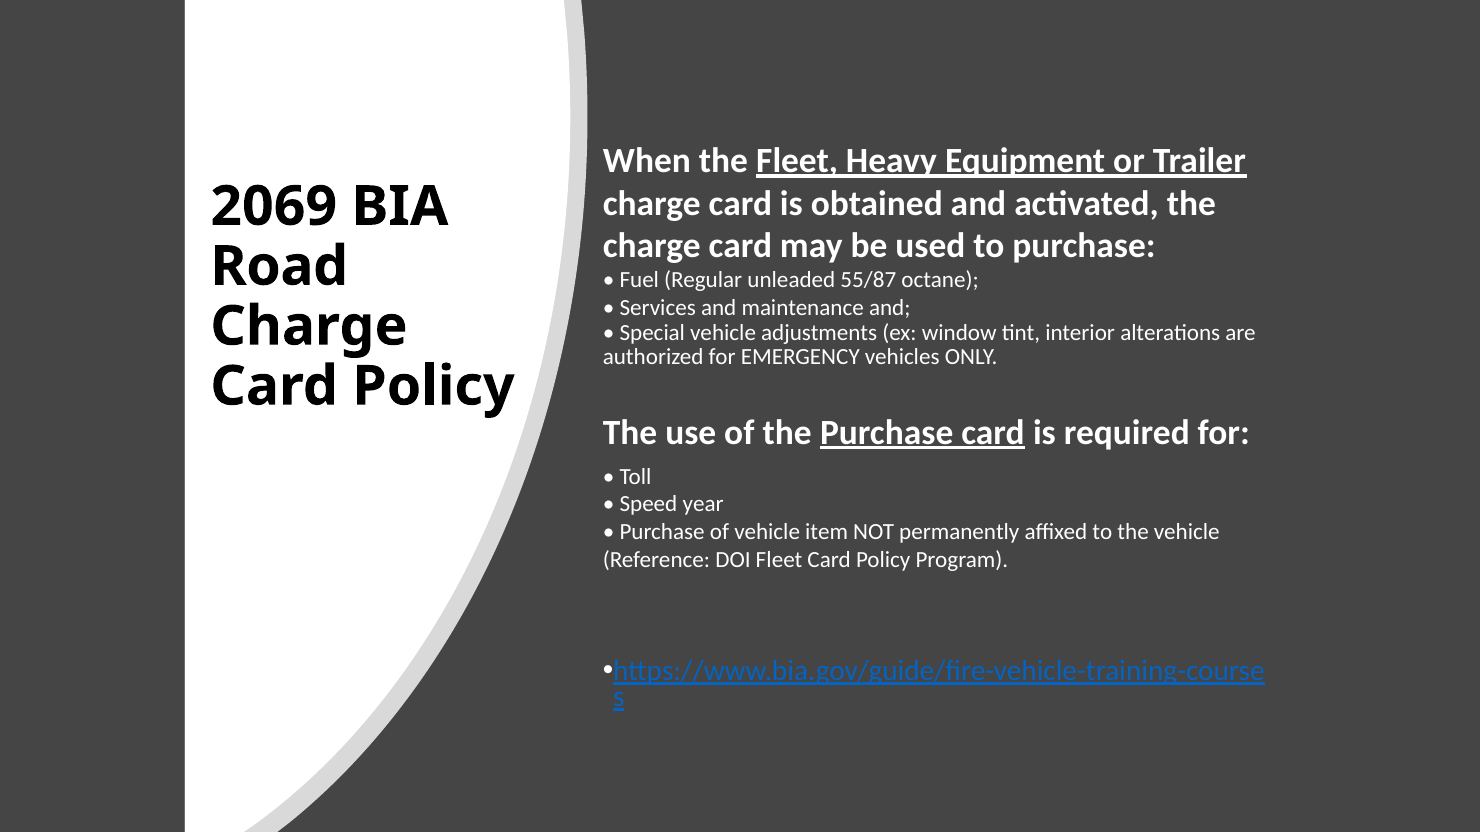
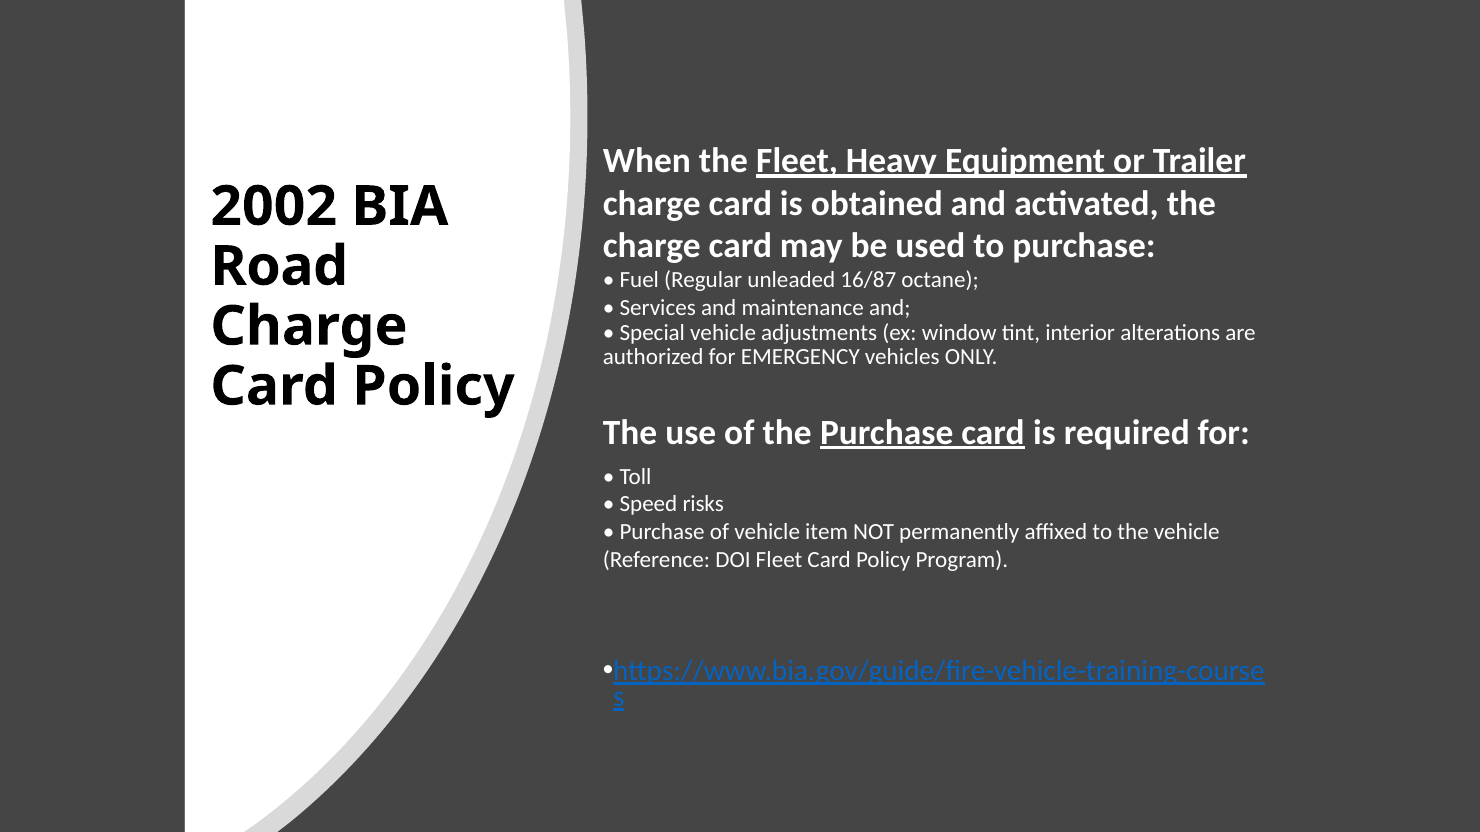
2069: 2069 -> 2002
55/87: 55/87 -> 16/87
year: year -> risks
